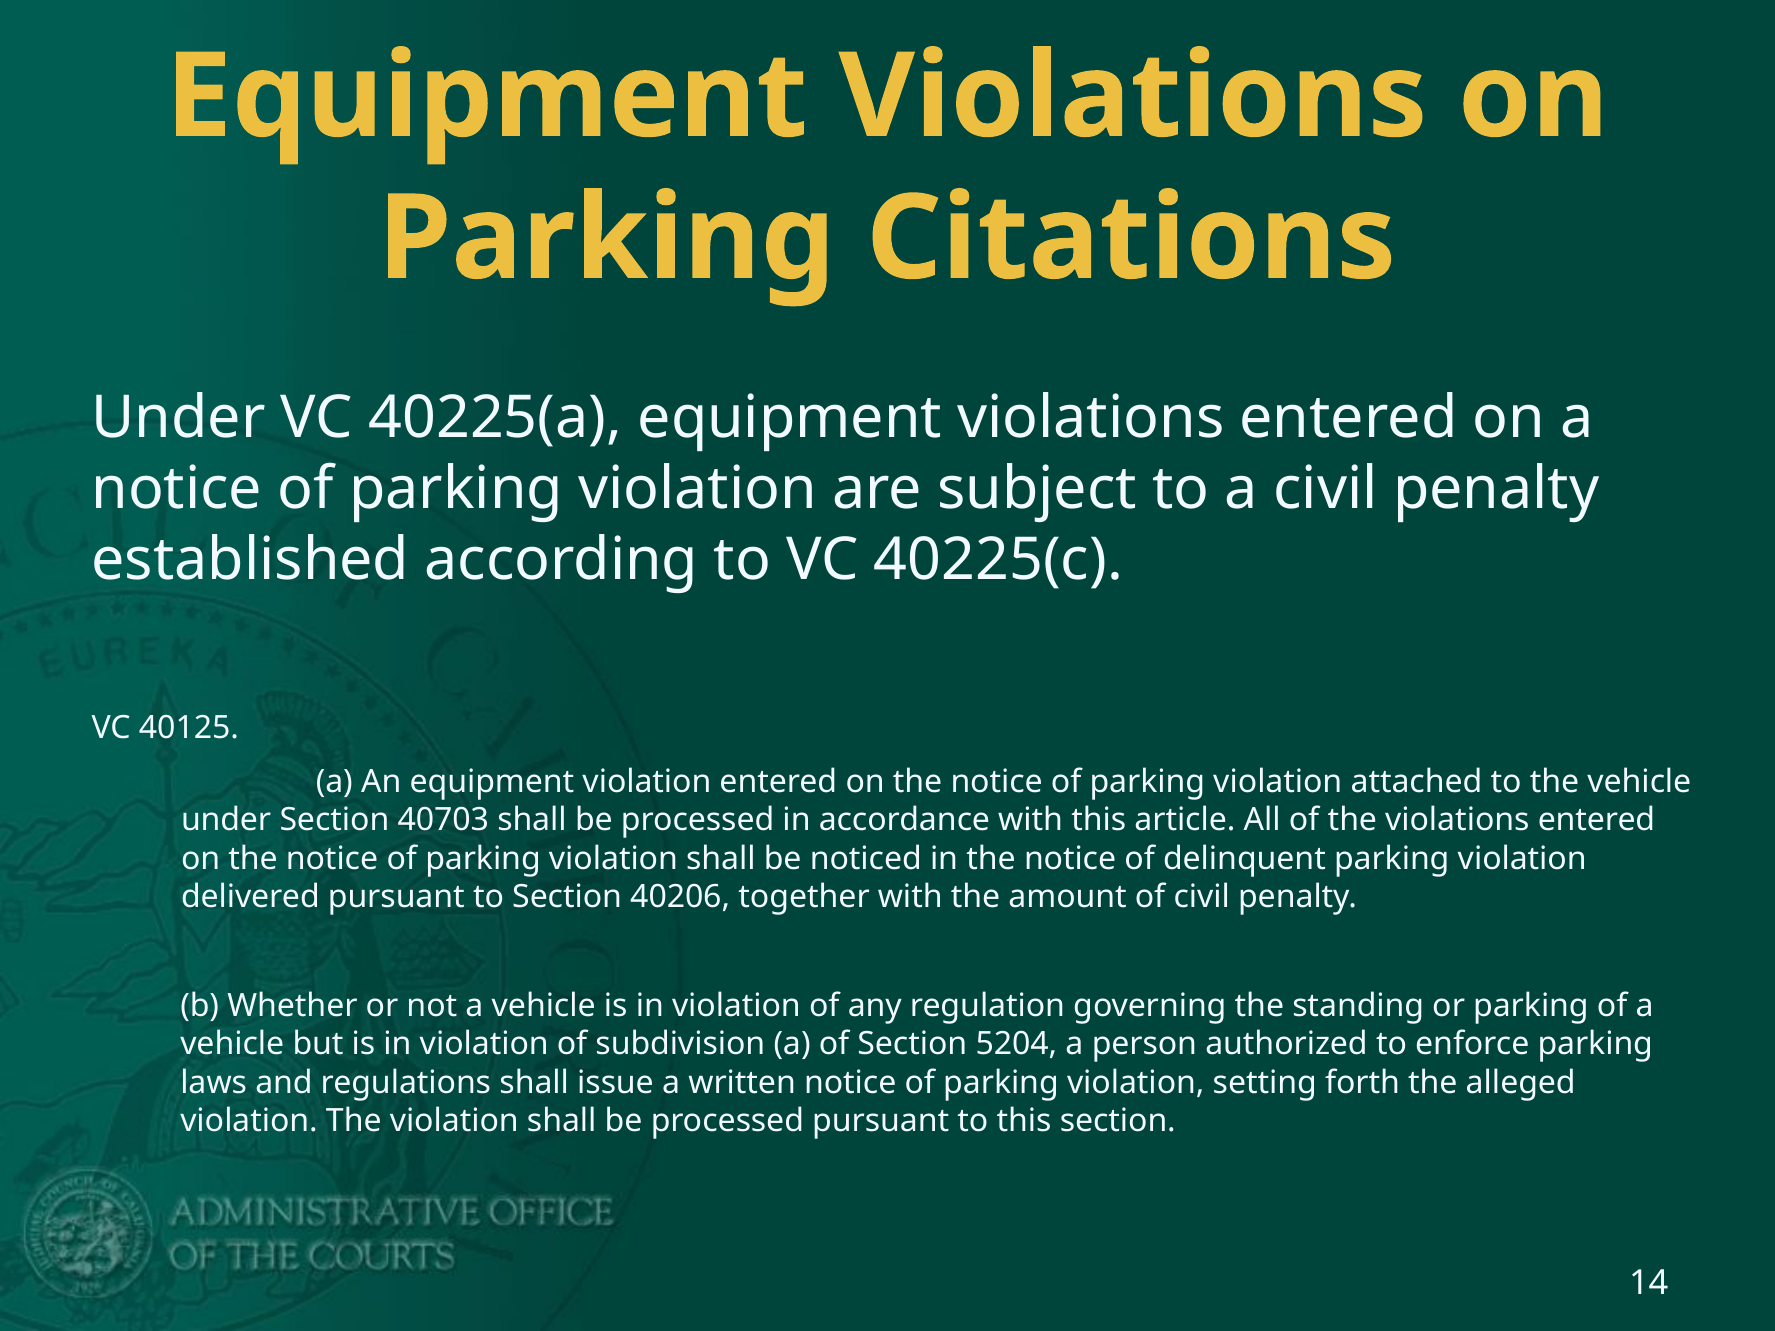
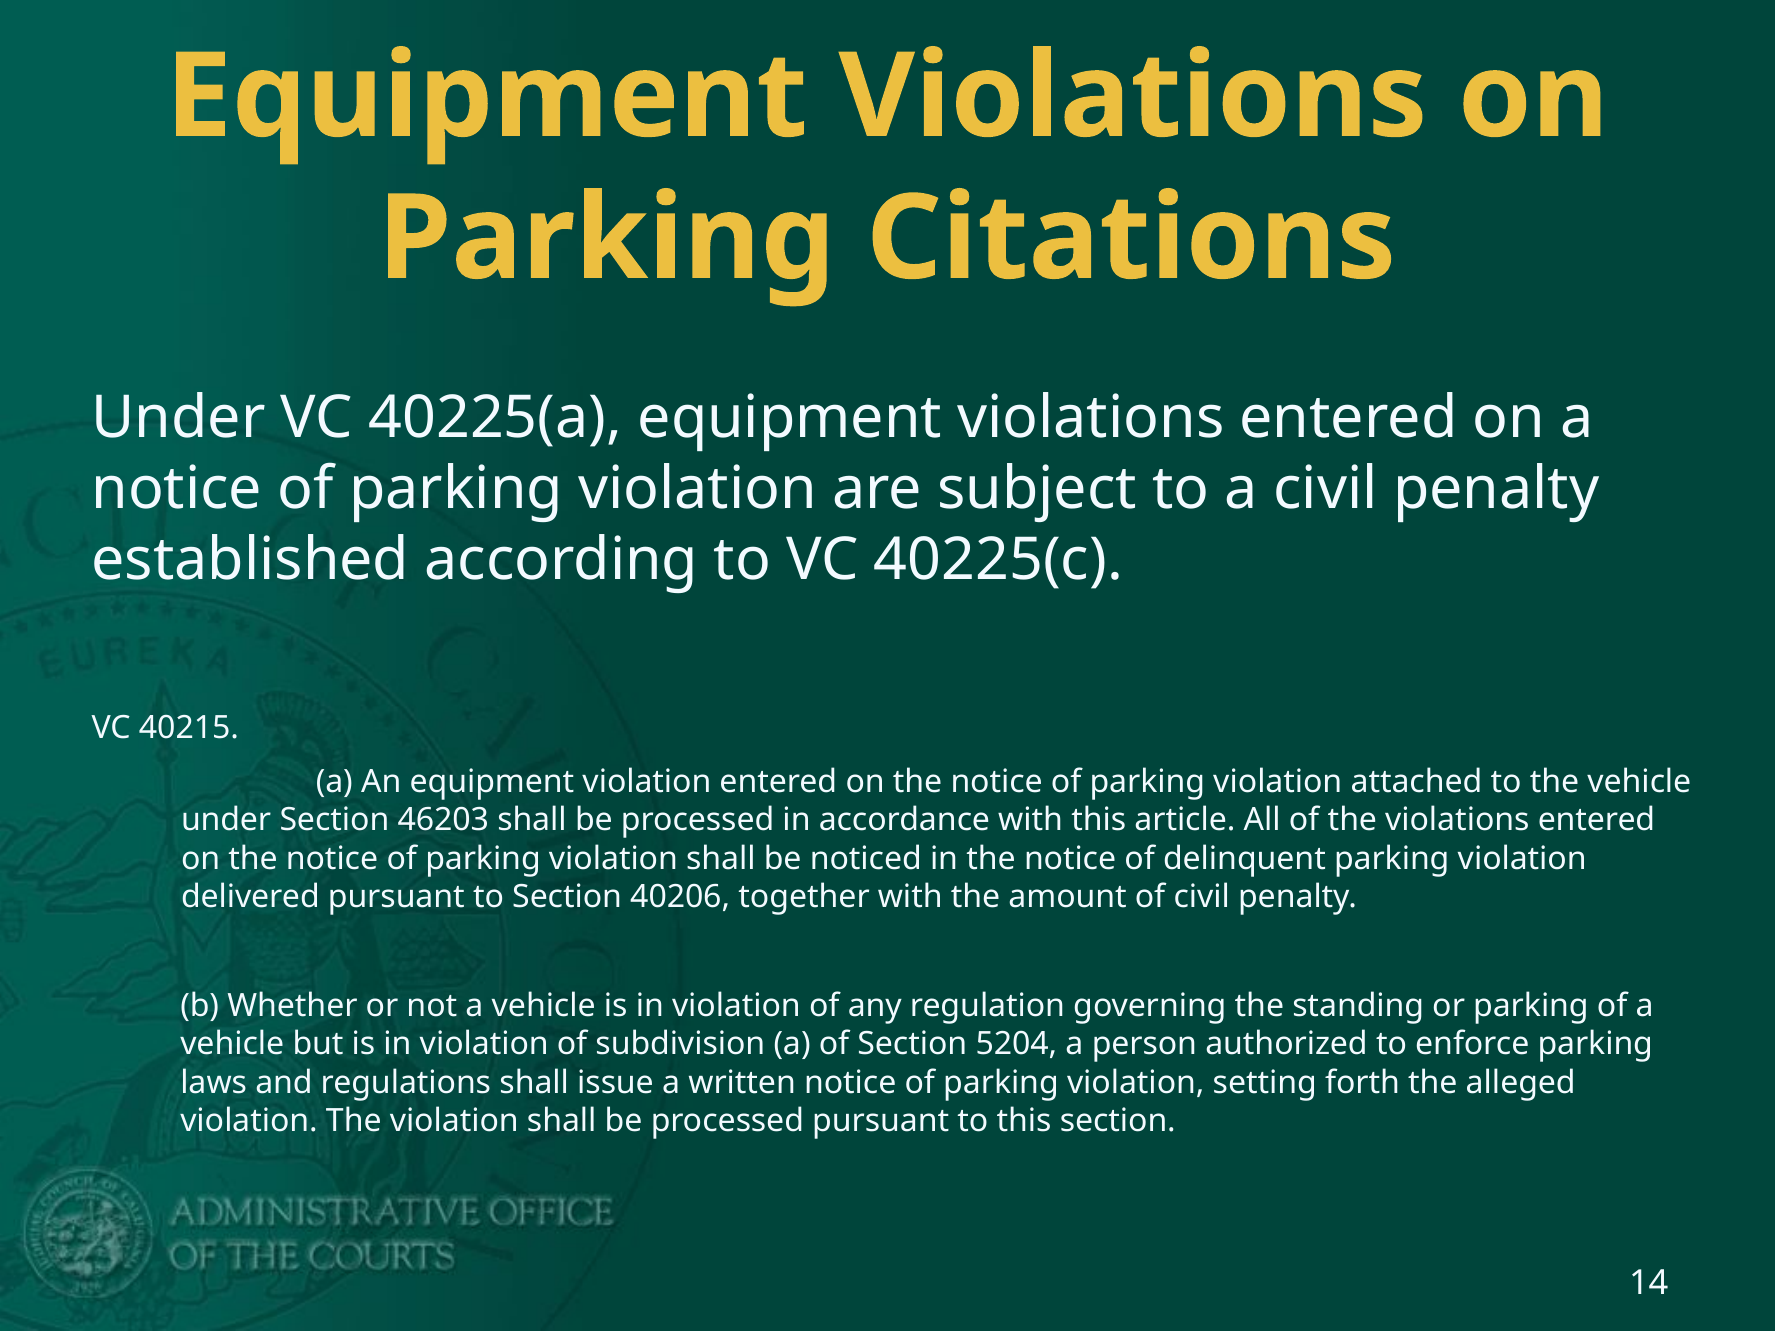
40125: 40125 -> 40215
40703: 40703 -> 46203
